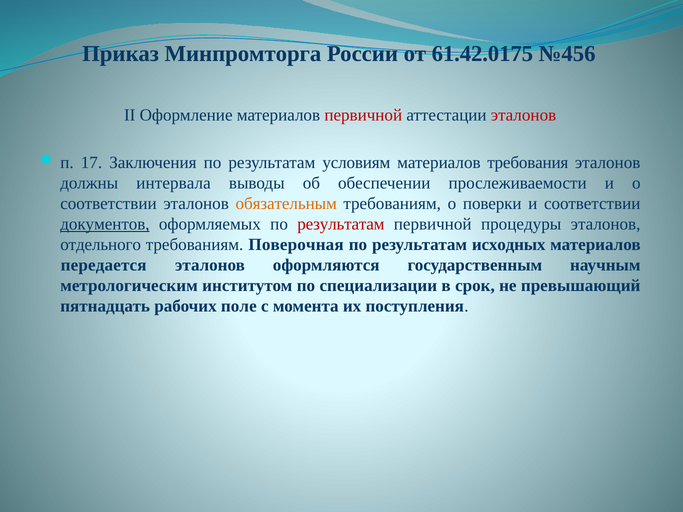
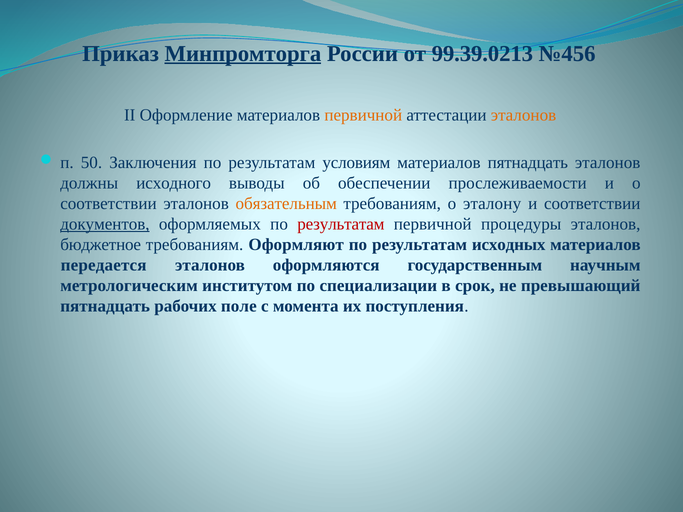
Минпромторга underline: none -> present
61.42.0175: 61.42.0175 -> 99.39.0213
первичной at (363, 115) colour: red -> orange
эталонов at (524, 115) colour: red -> orange
17: 17 -> 50
материалов требования: требования -> пятнадцать
интервала: интервала -> исходного
поверки: поверки -> эталону
отдельного: отдельного -> бюджетное
Поверочная: Поверочная -> Оформляют
